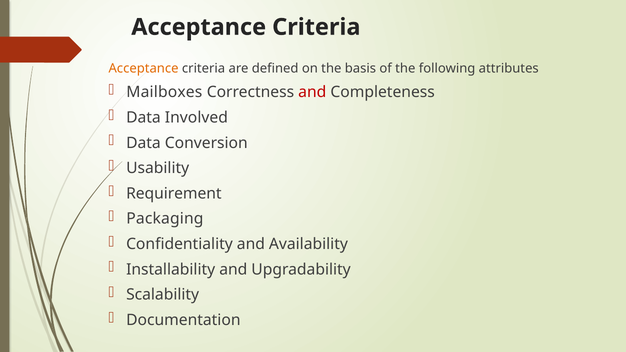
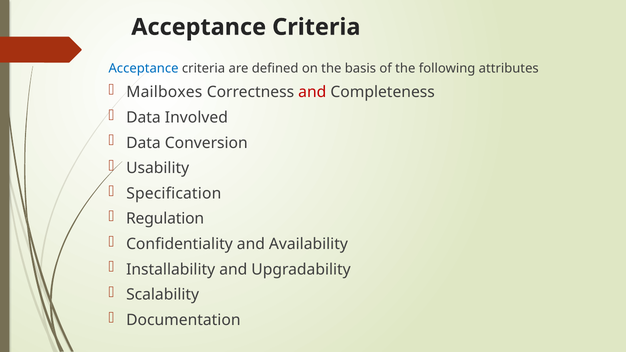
Acceptance at (144, 68) colour: orange -> blue
Requirement: Requirement -> Specification
Packaging: Packaging -> Regulation
